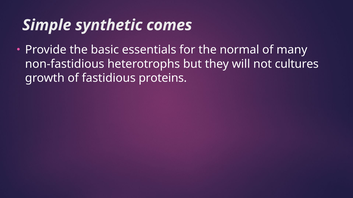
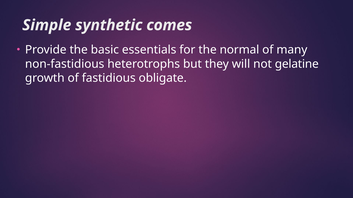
cultures: cultures -> gelatine
proteins: proteins -> obligate
